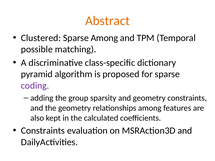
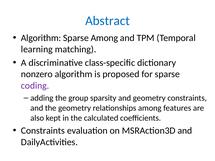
Abstract colour: orange -> blue
Clustered at (41, 38): Clustered -> Algorithm
possible: possible -> learning
pyramid: pyramid -> nonzero
